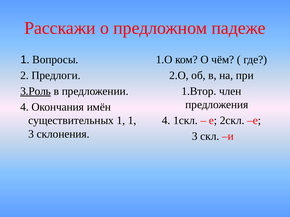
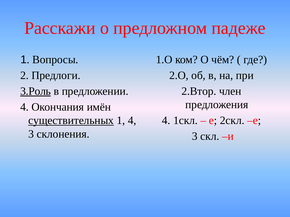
1.Втор: 1.Втор -> 2.Втор
существительных underline: none -> present
1 1: 1 -> 4
